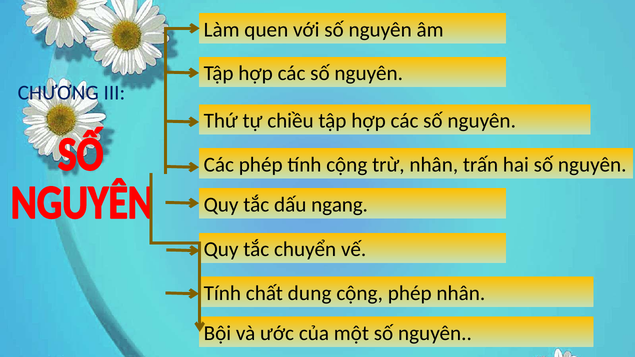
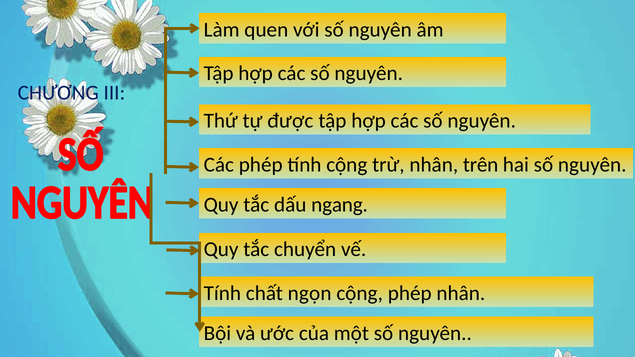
chiều: chiều -> được
trấn: trấn -> trên
dung: dung -> ngọn
